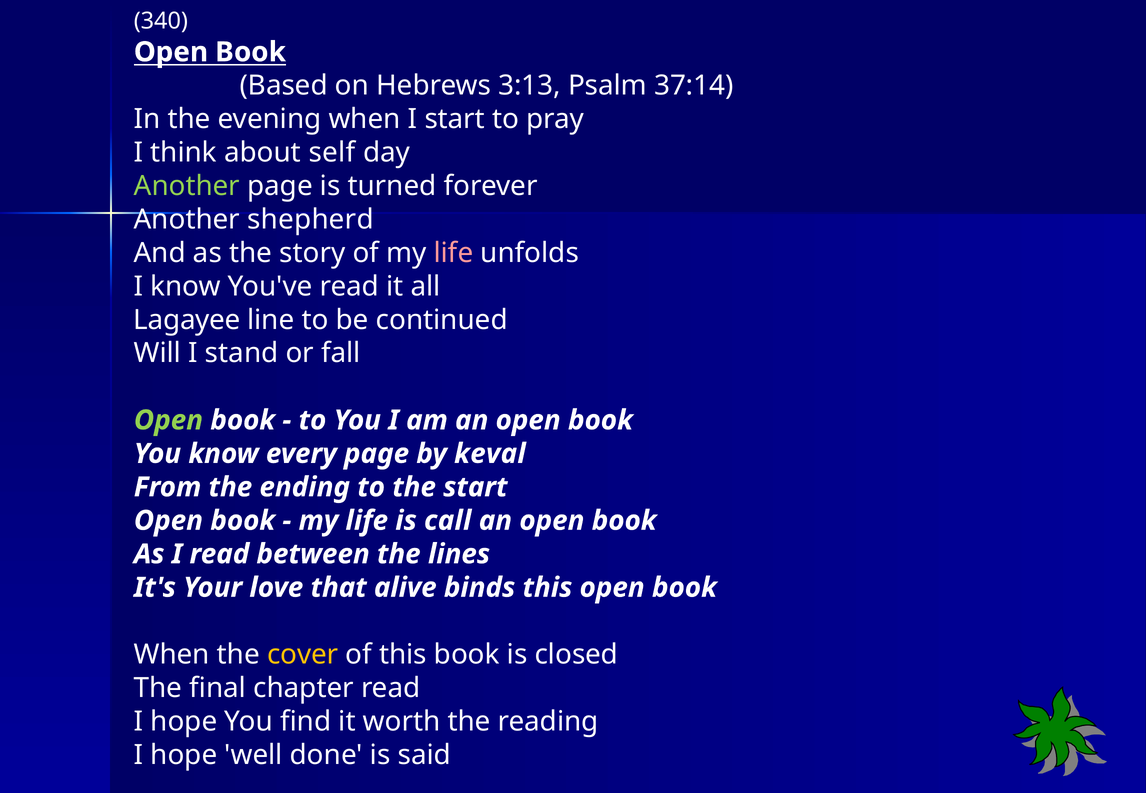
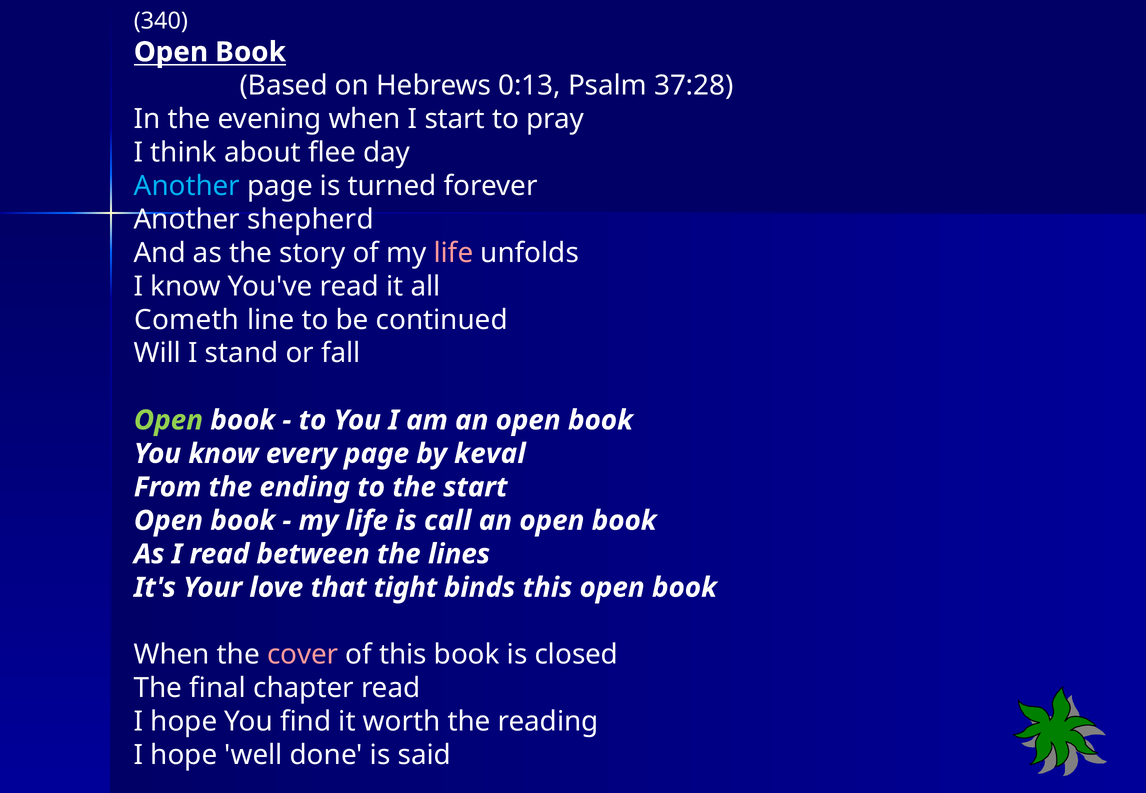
3:13: 3:13 -> 0:13
37:14: 37:14 -> 37:28
self: self -> flee
Another at (187, 186) colour: light green -> light blue
Lagayee: Lagayee -> Cometh
alive: alive -> tight
cover colour: yellow -> pink
